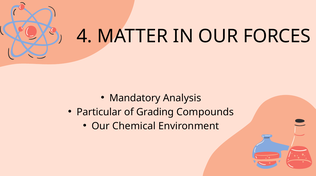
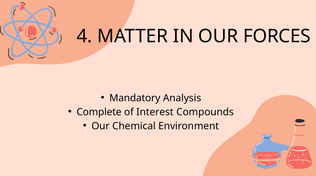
Particular: Particular -> Complete
Grading: Grading -> Interest
